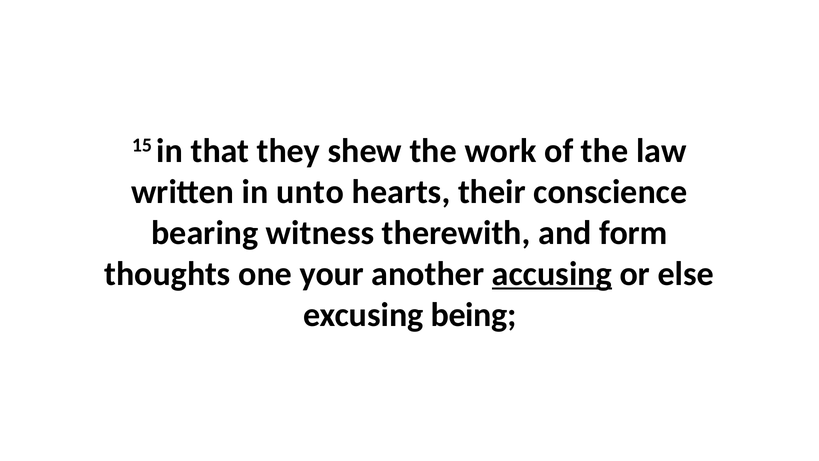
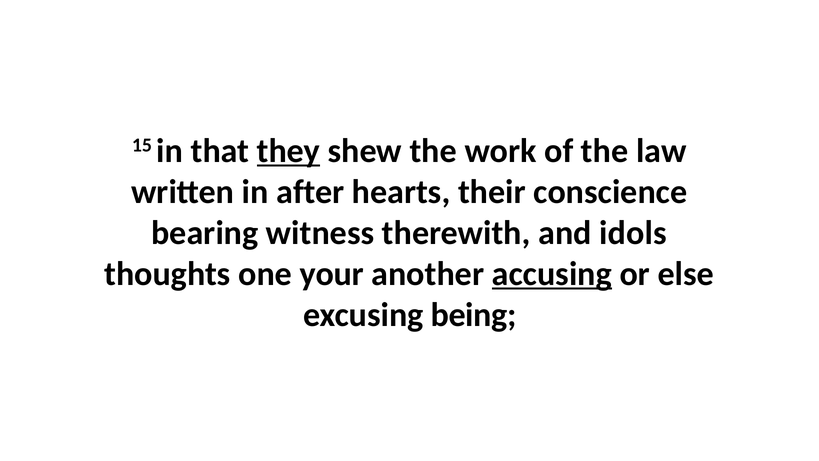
they underline: none -> present
unto: unto -> after
form: form -> idols
